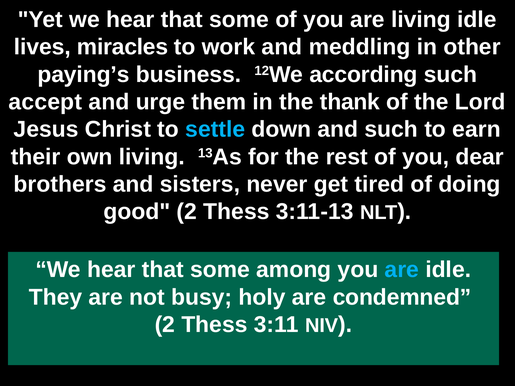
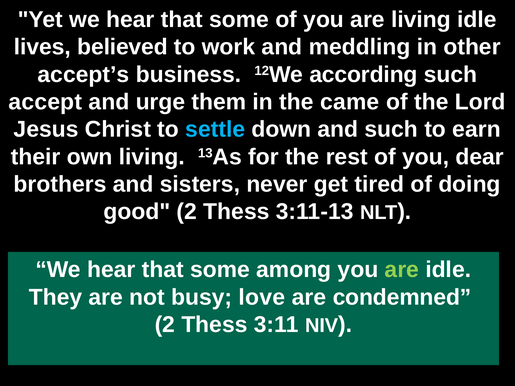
miracles: miracles -> believed
paying’s: paying’s -> accept’s
thank: thank -> came
are at (402, 270) colour: light blue -> light green
holy: holy -> love
